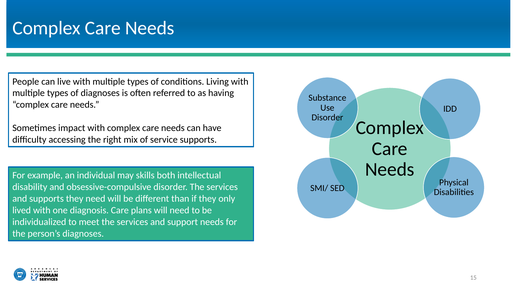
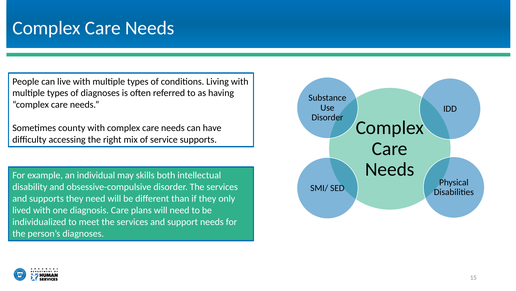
impact: impact -> county
